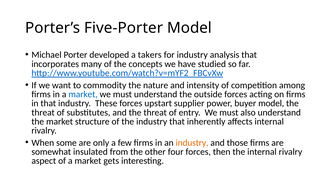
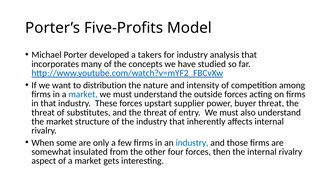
Five-Porter: Five-Porter -> Five-Profits
commodity: commodity -> distribution
buyer model: model -> threat
industry at (192, 143) colour: orange -> blue
